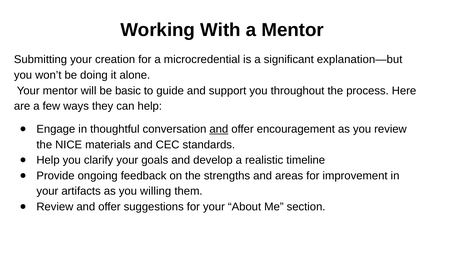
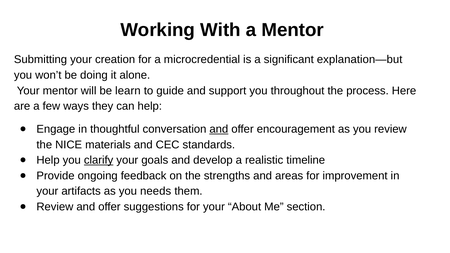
basic: basic -> learn
clarify underline: none -> present
willing: willing -> needs
